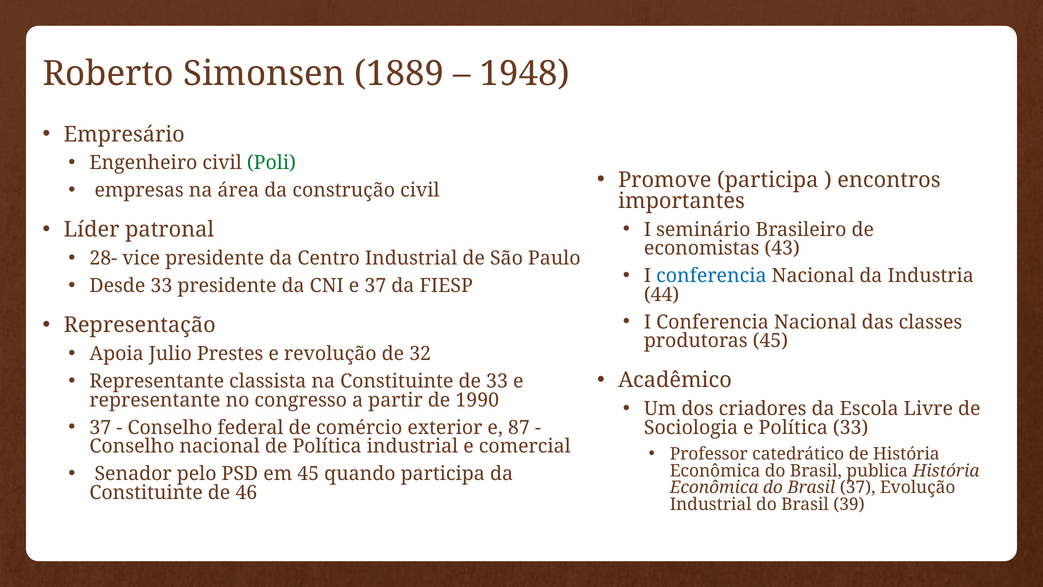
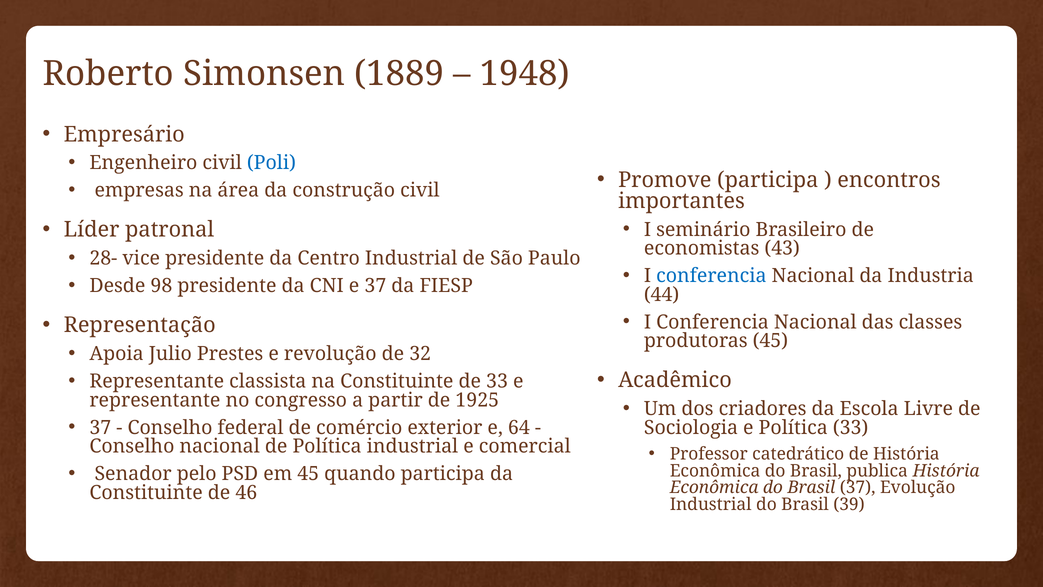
Poli colour: green -> blue
Desde 33: 33 -> 98
1990: 1990 -> 1925
87: 87 -> 64
